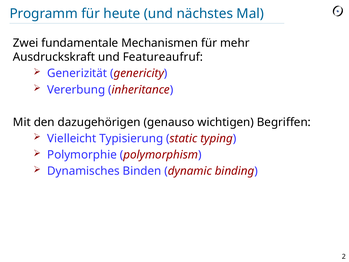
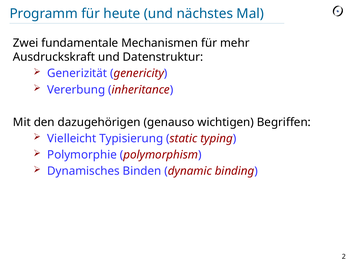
Featureaufruf: Featureaufruf -> Datenstruktur
